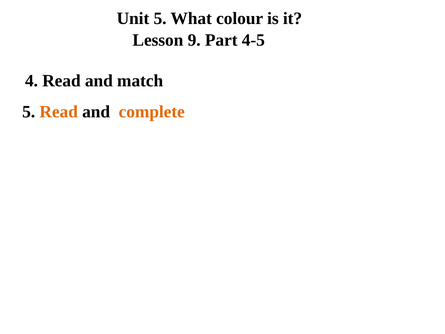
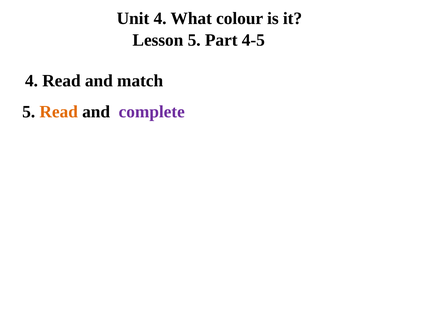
Unit 5: 5 -> 4
Lesson 9: 9 -> 5
complete colour: orange -> purple
